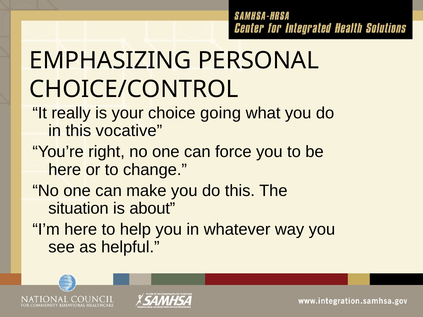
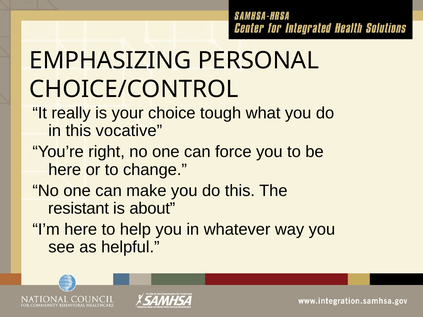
going: going -> tough
situation: situation -> resistant
